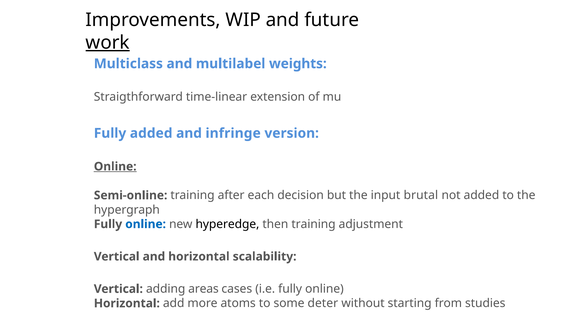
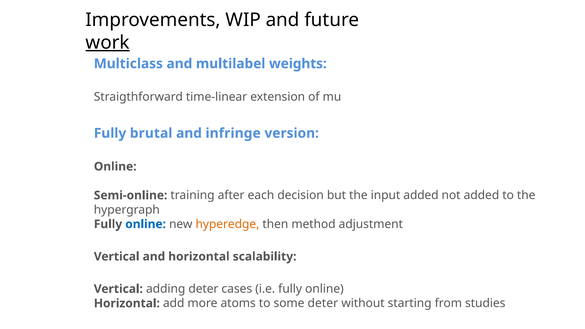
Fully added: added -> brutal
Online at (115, 167) underline: present -> none
input brutal: brutal -> added
hyperedge colour: black -> orange
then training: training -> method
adding areas: areas -> deter
